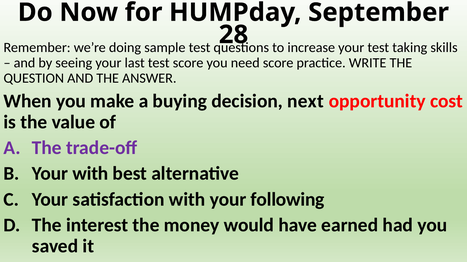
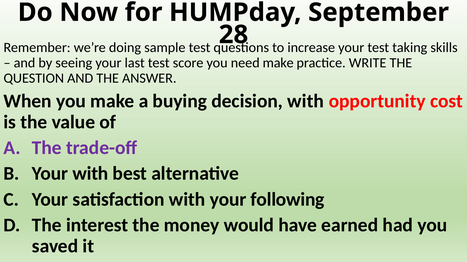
need score: score -> make
decision next: next -> with
